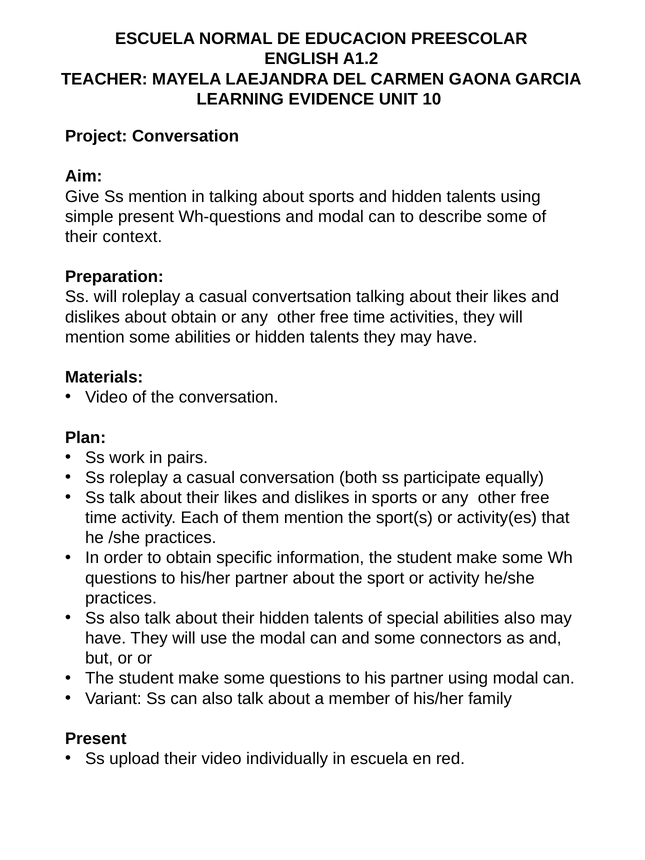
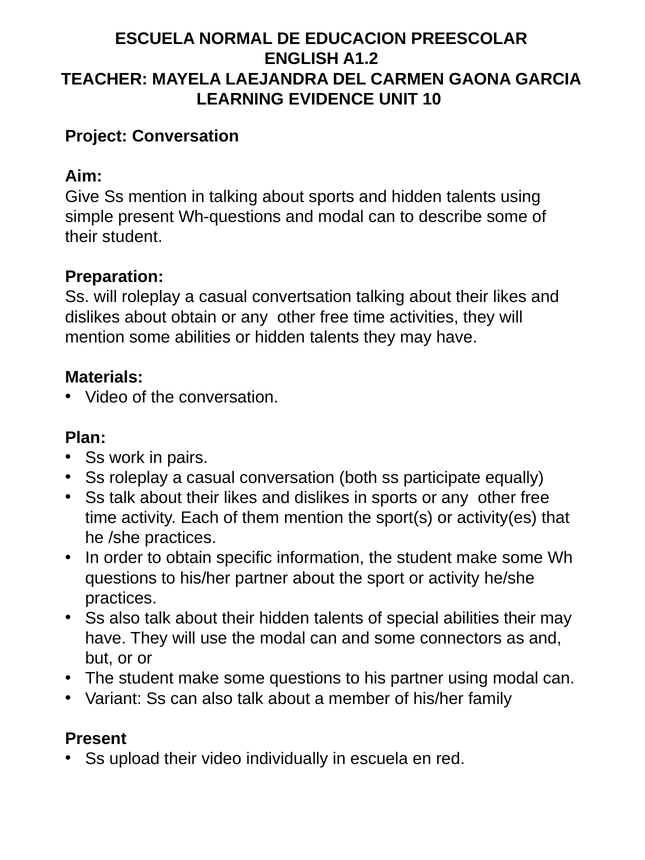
their context: context -> student
abilities also: also -> their
